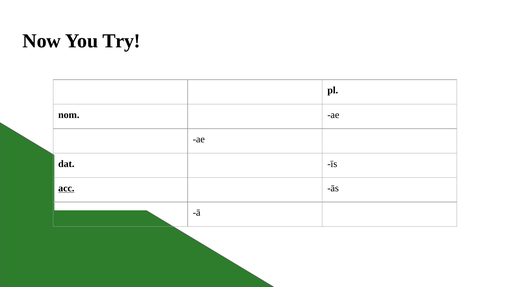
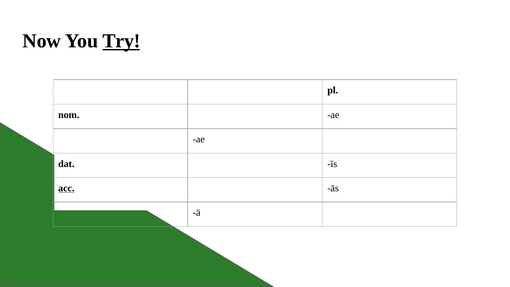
Try underline: none -> present
